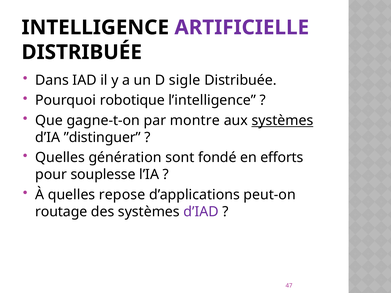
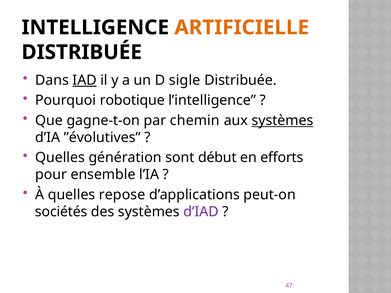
ARTIFICIELLE colour: purple -> orange
IAD underline: none -> present
montre: montre -> chemin
”distinguer: ”distinguer -> ”évolutives
fondé: fondé -> début
souplesse: souplesse -> ensemble
routage: routage -> sociétés
